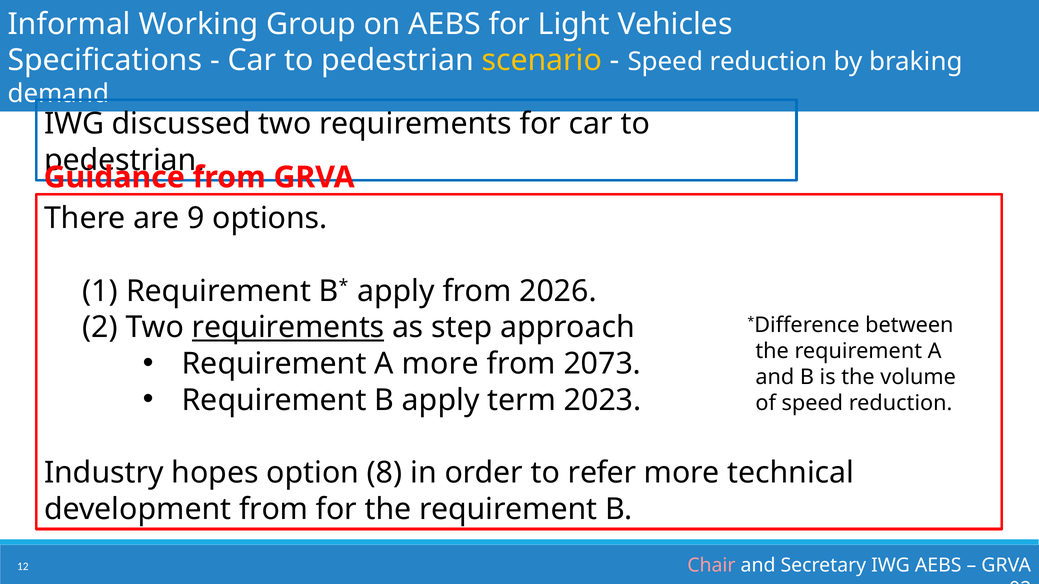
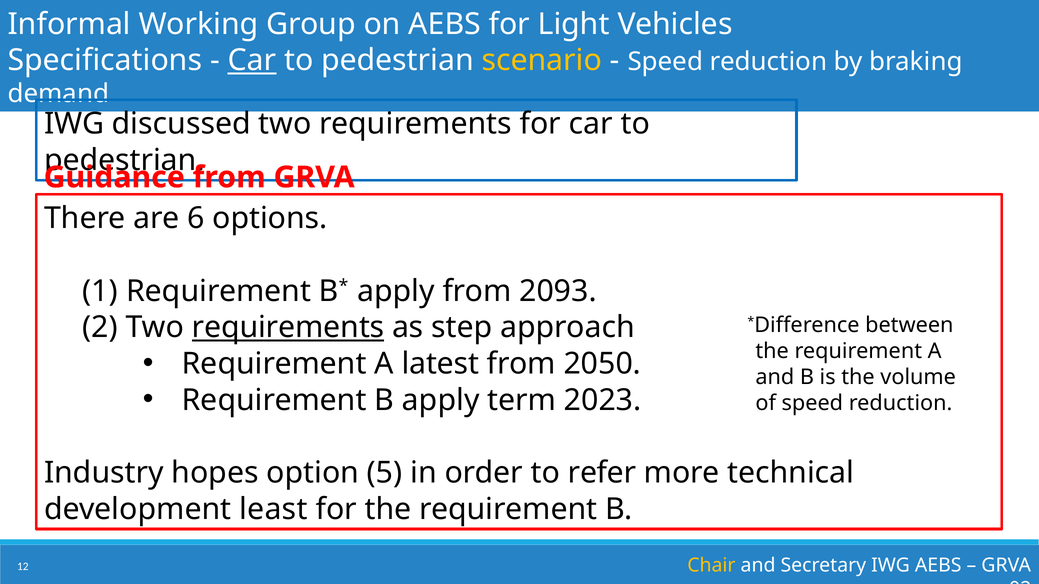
Car at (252, 60) underline: none -> present
9: 9 -> 6
2026: 2026 -> 2093
A more: more -> latest
2073: 2073 -> 2050
8: 8 -> 5
development from: from -> least
Chair colour: pink -> yellow
